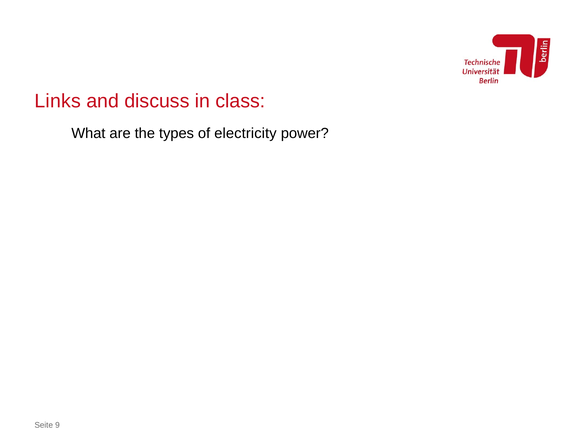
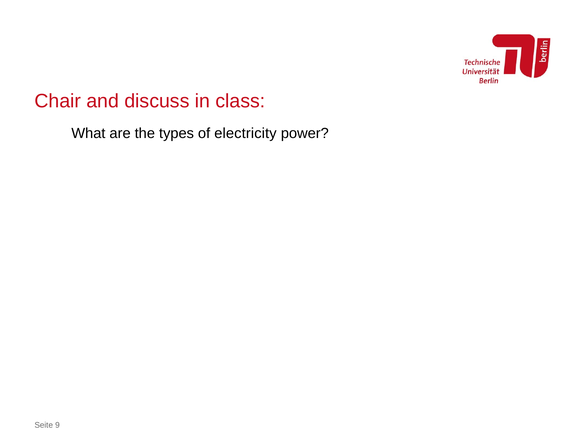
Links: Links -> Chair
